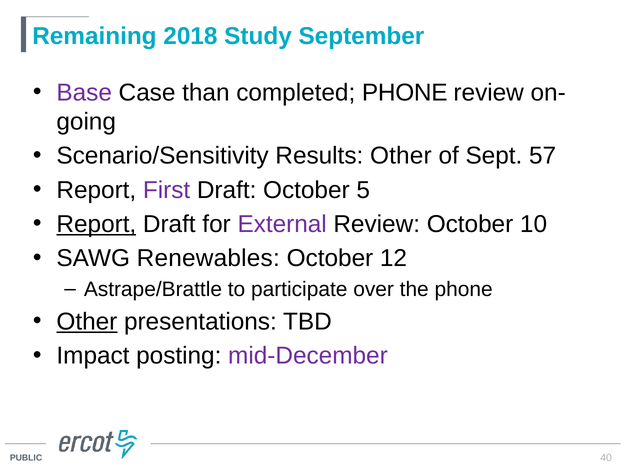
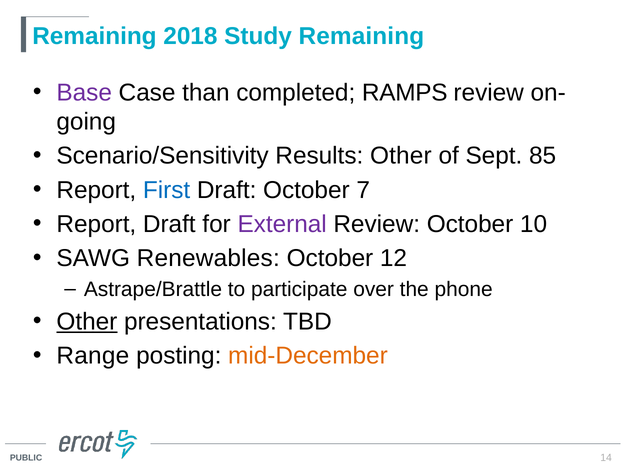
Study September: September -> Remaining
completed PHONE: PHONE -> RAMPS
57: 57 -> 85
First colour: purple -> blue
5: 5 -> 7
Report at (96, 224) underline: present -> none
Impact: Impact -> Range
mid-December colour: purple -> orange
40: 40 -> 14
